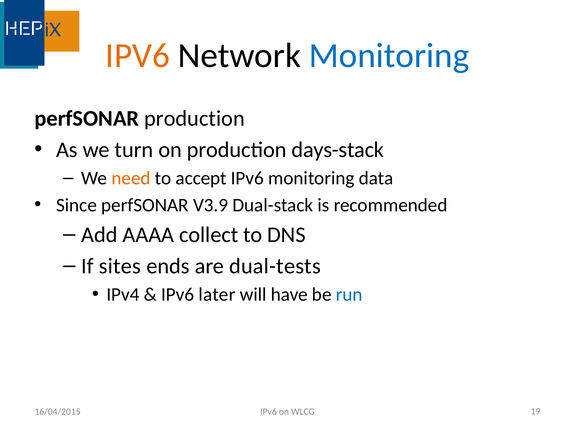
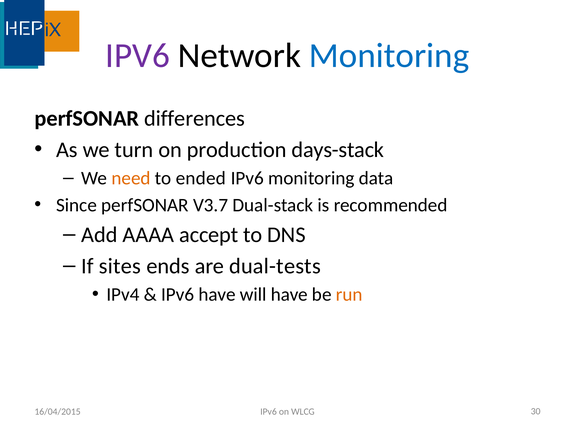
IPV6 at (138, 56) colour: orange -> purple
perfSONAR production: production -> differences
accept: accept -> ended
V3.9: V3.9 -> V3.7
collect: collect -> accept
IPv6 later: later -> have
run colour: blue -> orange
19: 19 -> 30
